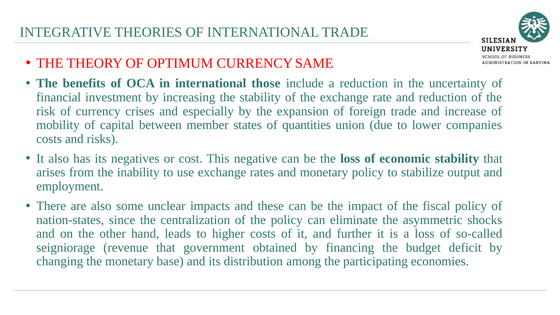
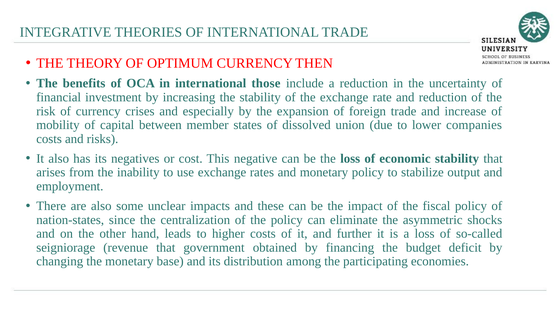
SAME: SAME -> THEN
quantities: quantities -> dissolved
